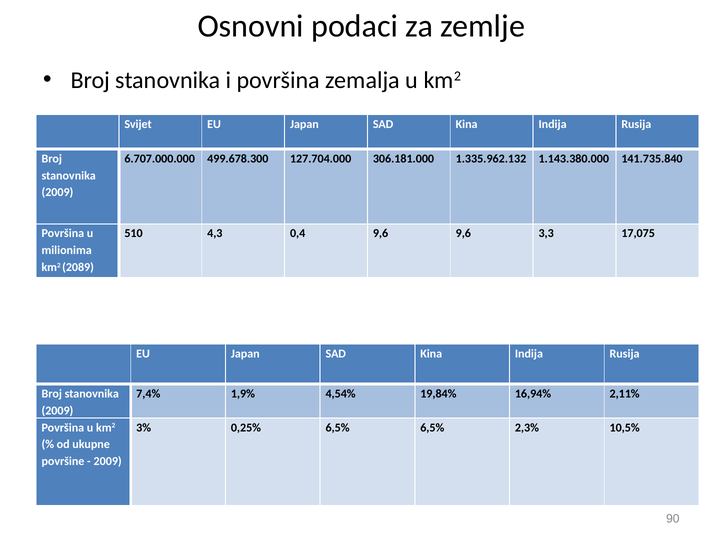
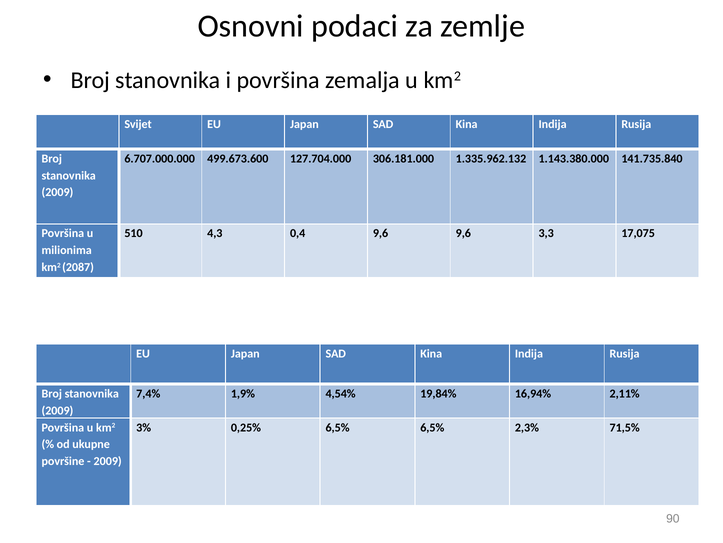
499.678.300: 499.678.300 -> 499.673.600
2089: 2089 -> 2087
10,5%: 10,5% -> 71,5%
